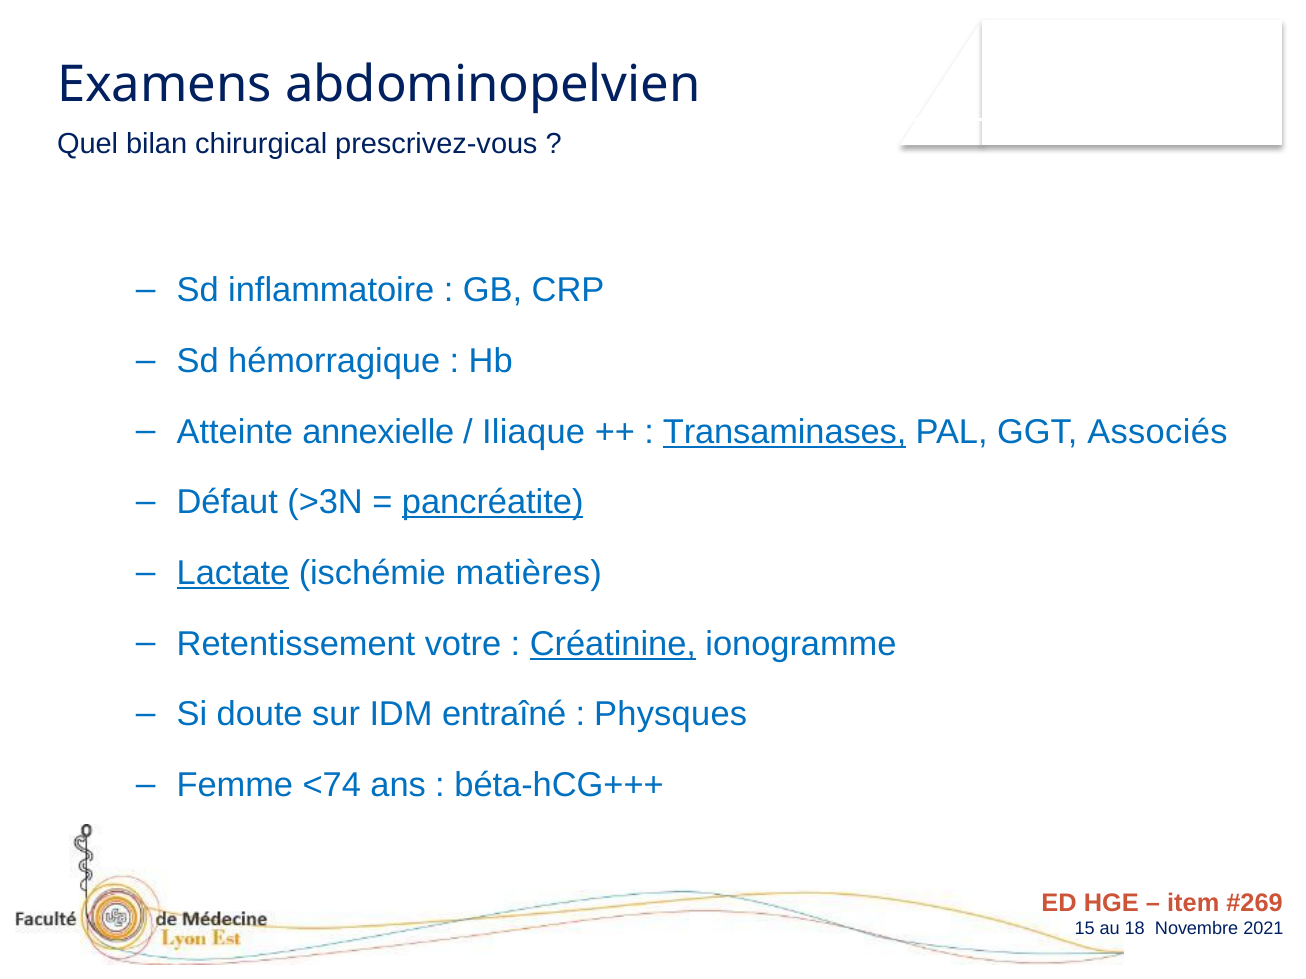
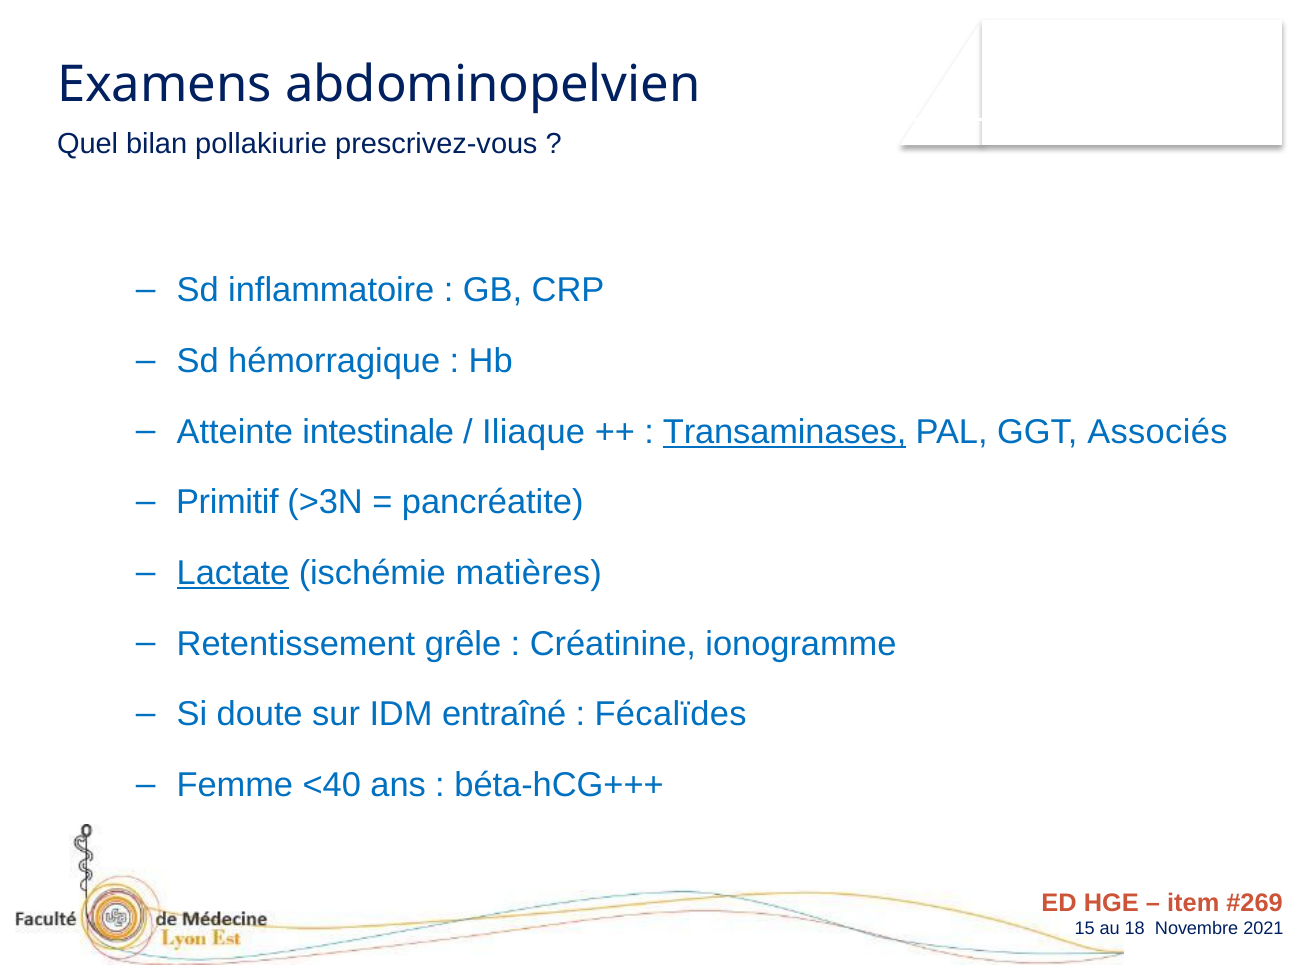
chirurgical: chirurgical -> pollakiurie
annexielle: annexielle -> intestinale
Défaut: Défaut -> Primitif
pancréatite underline: present -> none
votre: votre -> grêle
Créatinine underline: present -> none
Physques: Physques -> Fécalïdes
<74: <74 -> <40
